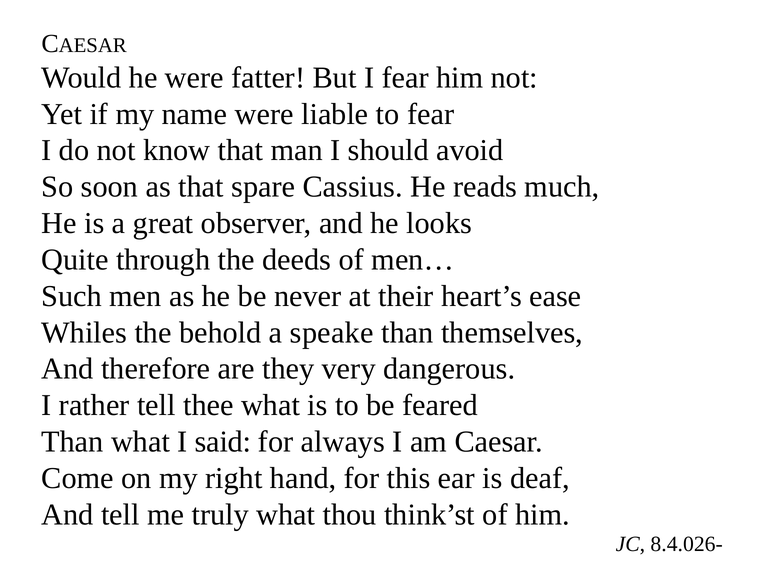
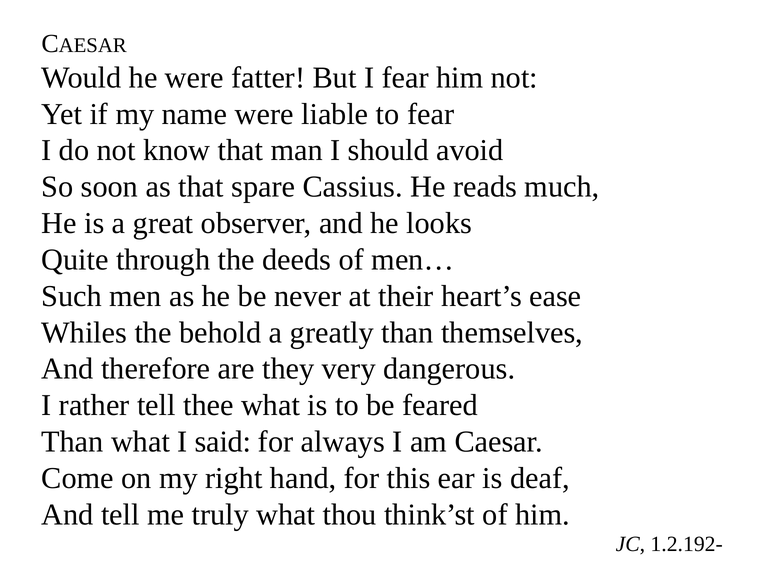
speake: speake -> greatly
8.4.026-: 8.4.026- -> 1.2.192-
